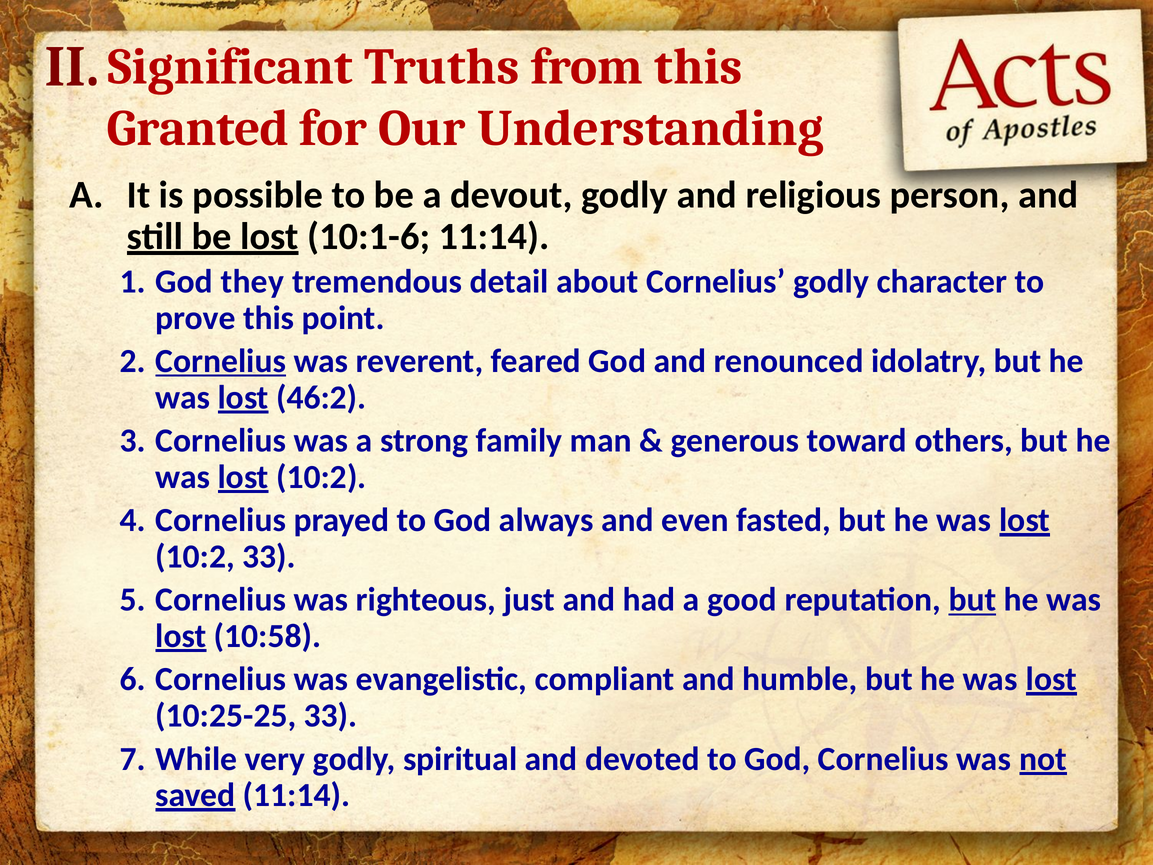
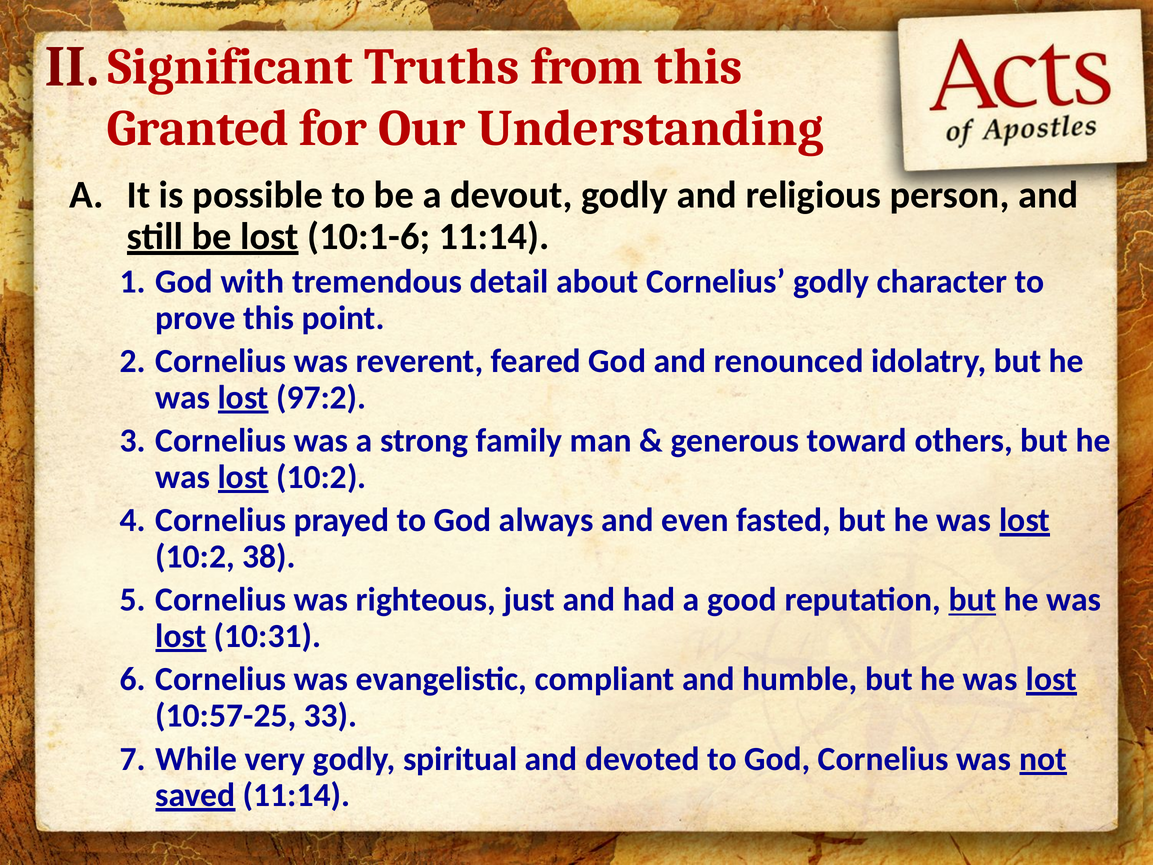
they: they -> with
Cornelius at (221, 361) underline: present -> none
46:2: 46:2 -> 97:2
10:2 33: 33 -> 38
10:58: 10:58 -> 10:31
10:25-25: 10:25-25 -> 10:57-25
